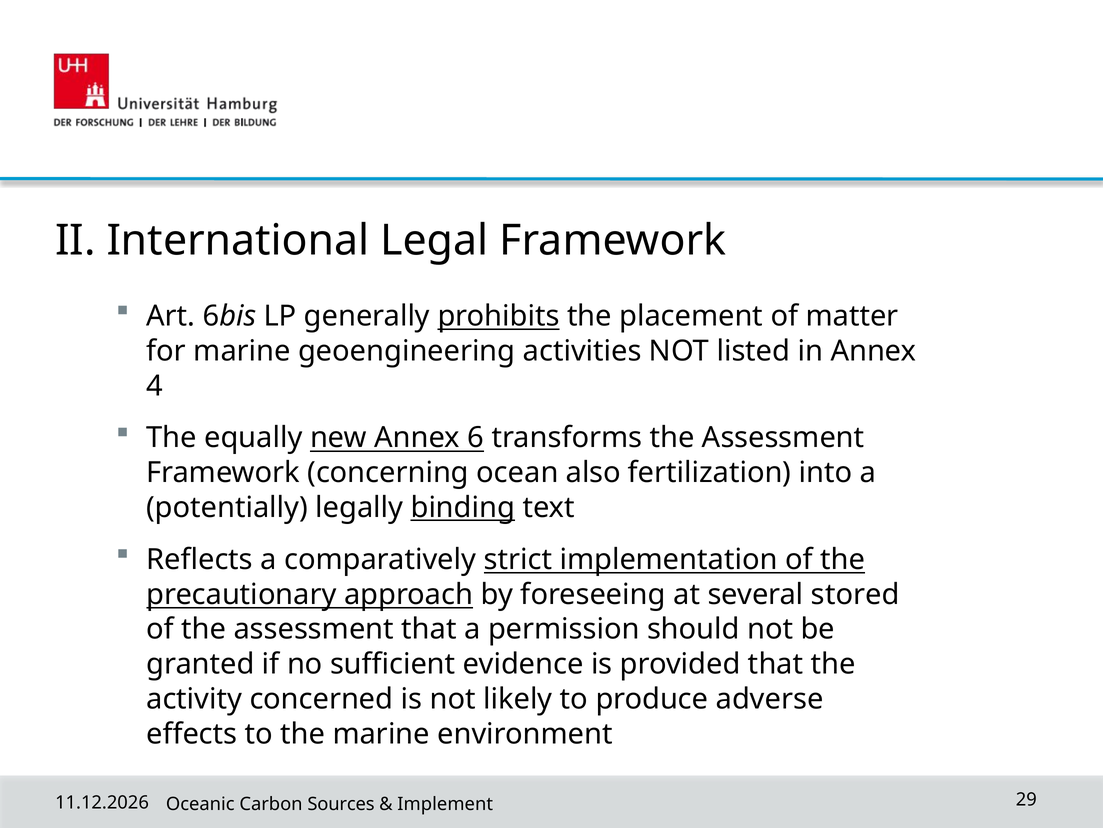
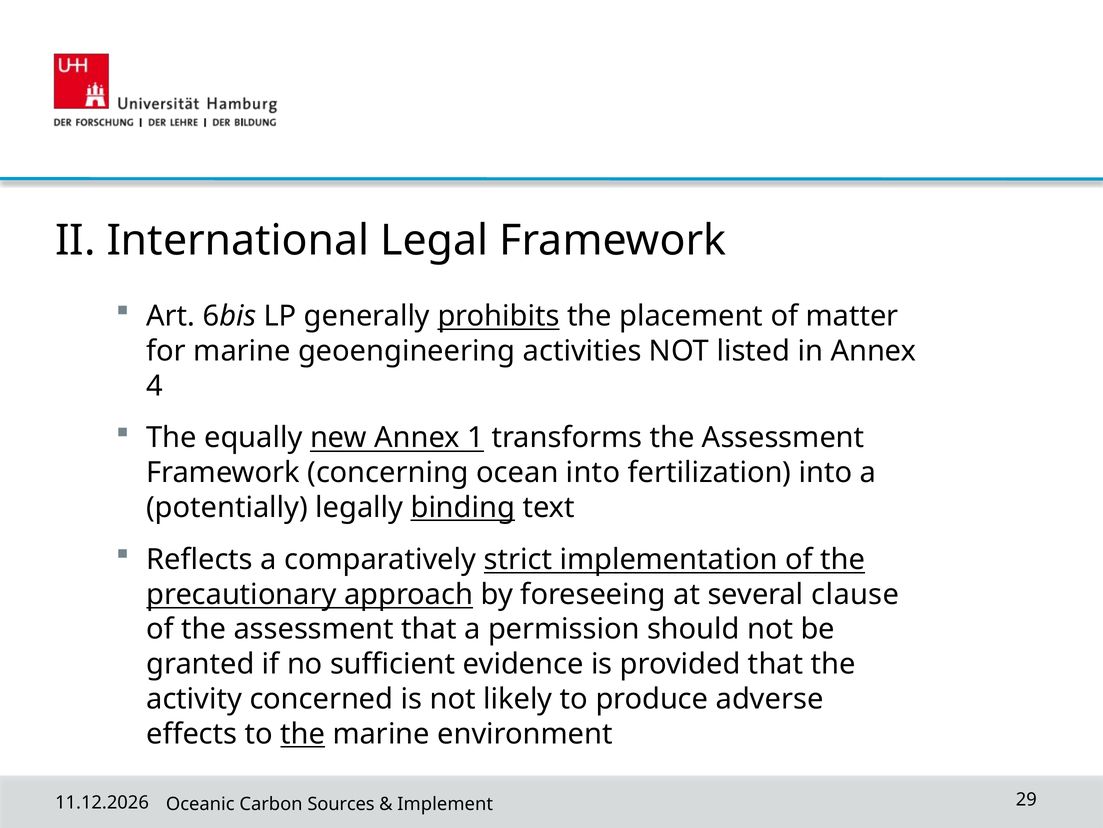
6: 6 -> 1
ocean also: also -> into
stored: stored -> clause
the at (303, 734) underline: none -> present
